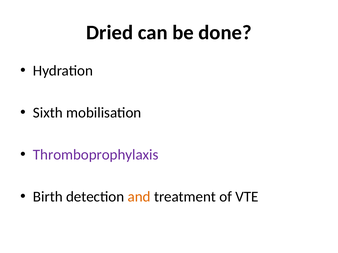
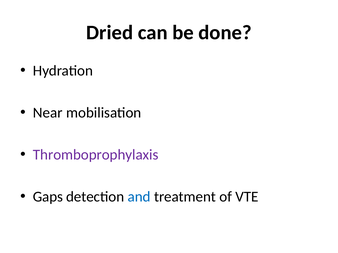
Sixth: Sixth -> Near
Birth: Birth -> Gaps
and colour: orange -> blue
